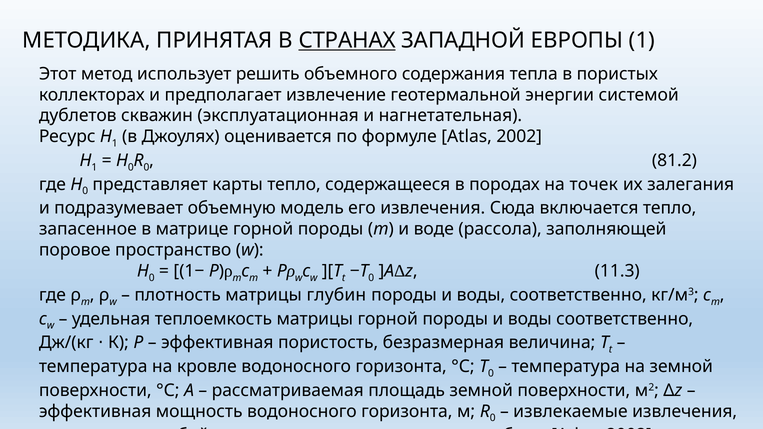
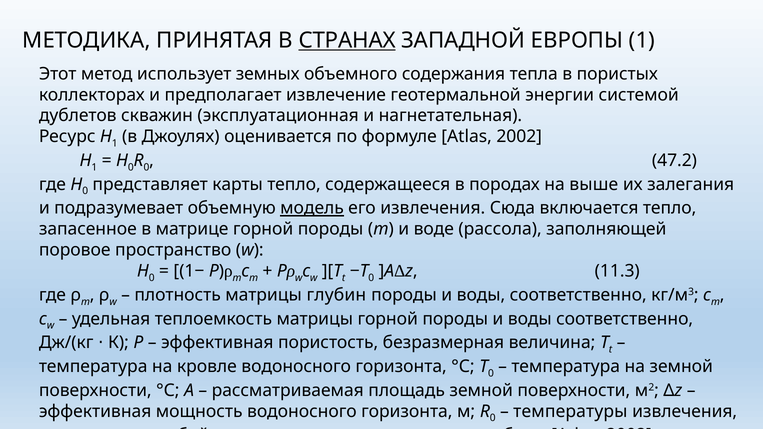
решить: решить -> земных
81.2: 81.2 -> 47.2
точек: точек -> выше
модель underline: none -> present
извлекаемые: извлекаемые -> температуры
